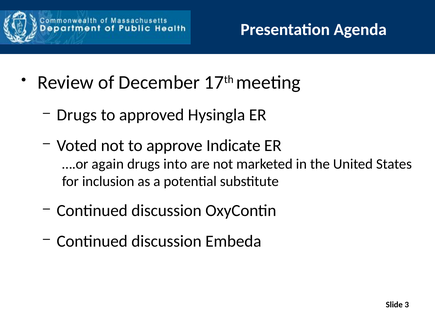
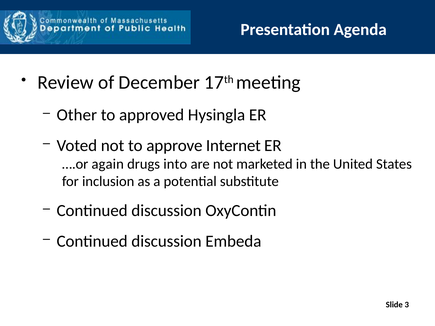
Drugs at (77, 115): Drugs -> Other
Indicate: Indicate -> Internet
